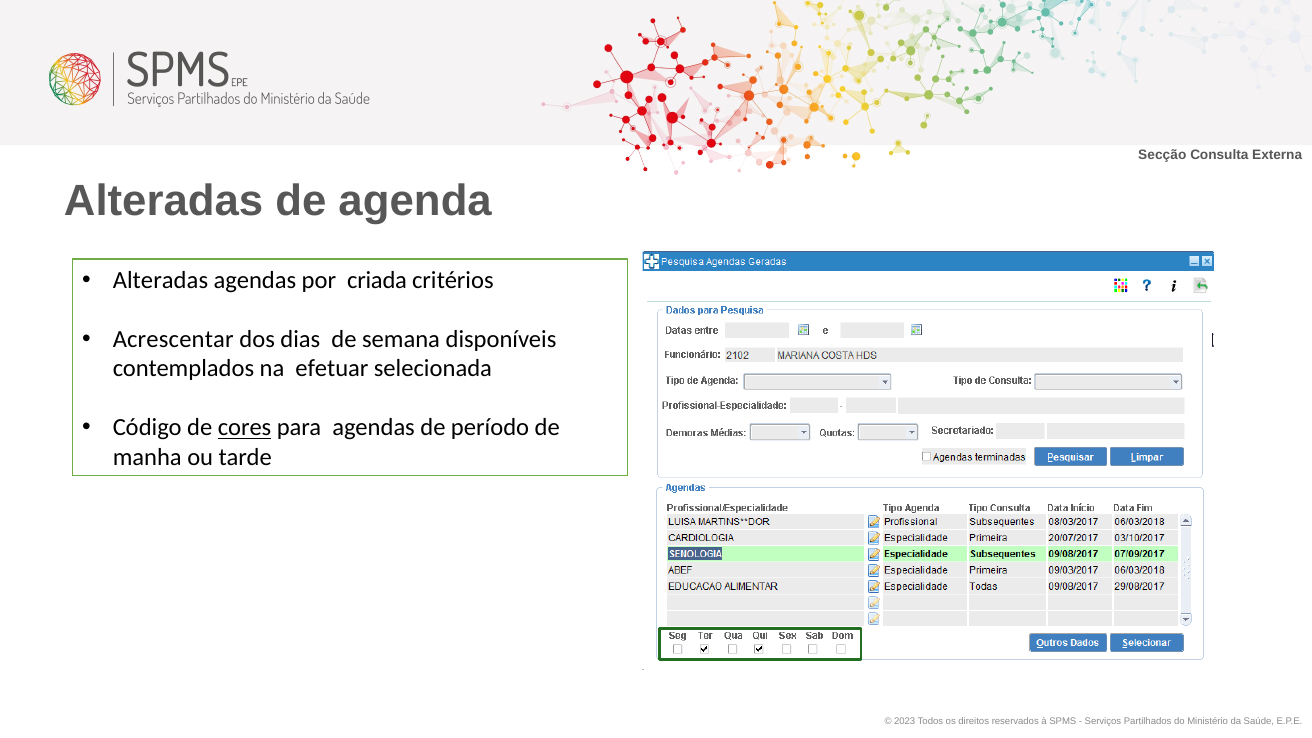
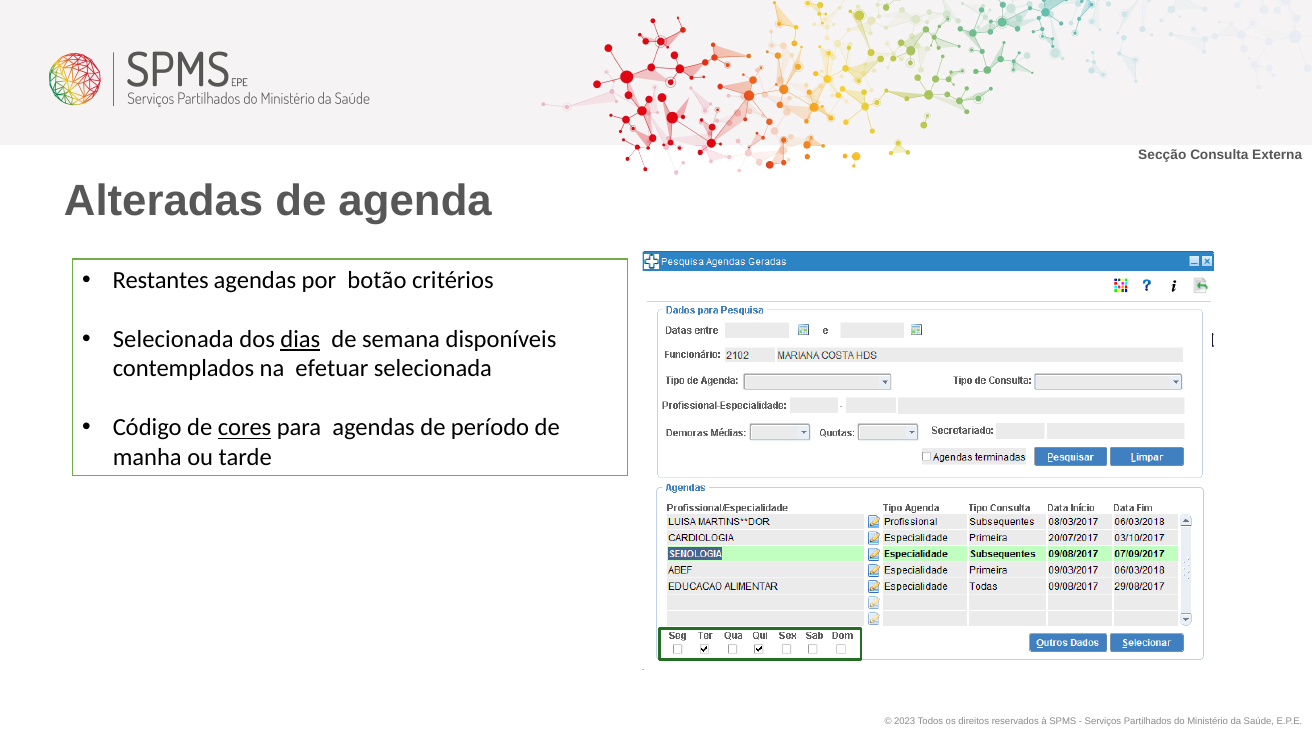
Alteradas at (160, 280): Alteradas -> Restantes
criada: criada -> botão
Acrescentar at (173, 339): Acrescentar -> Selecionada
dias underline: none -> present
